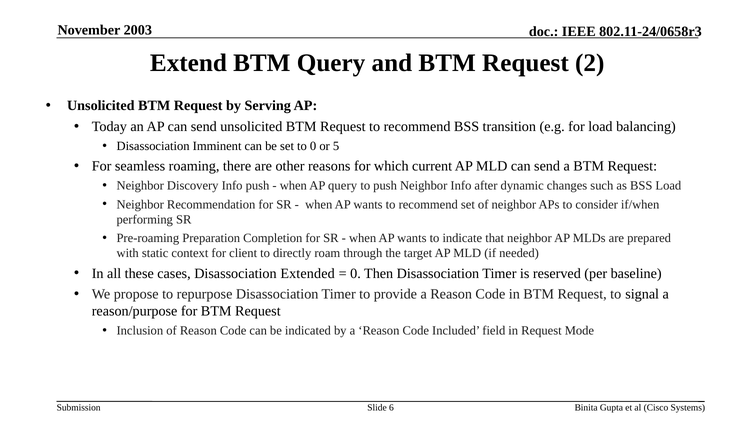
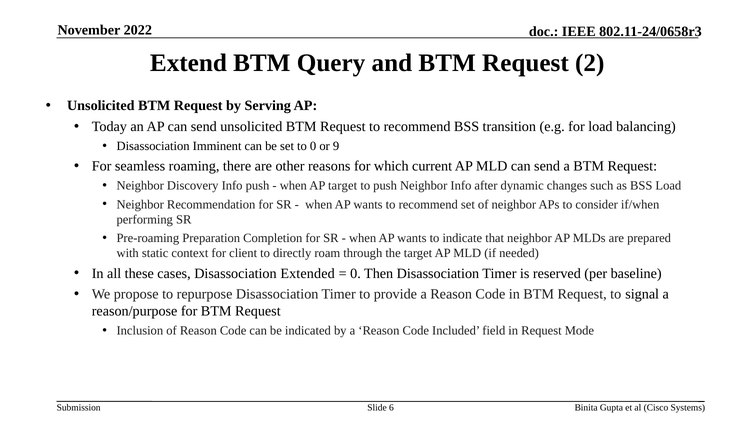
2003: 2003 -> 2022
5: 5 -> 9
AP query: query -> target
